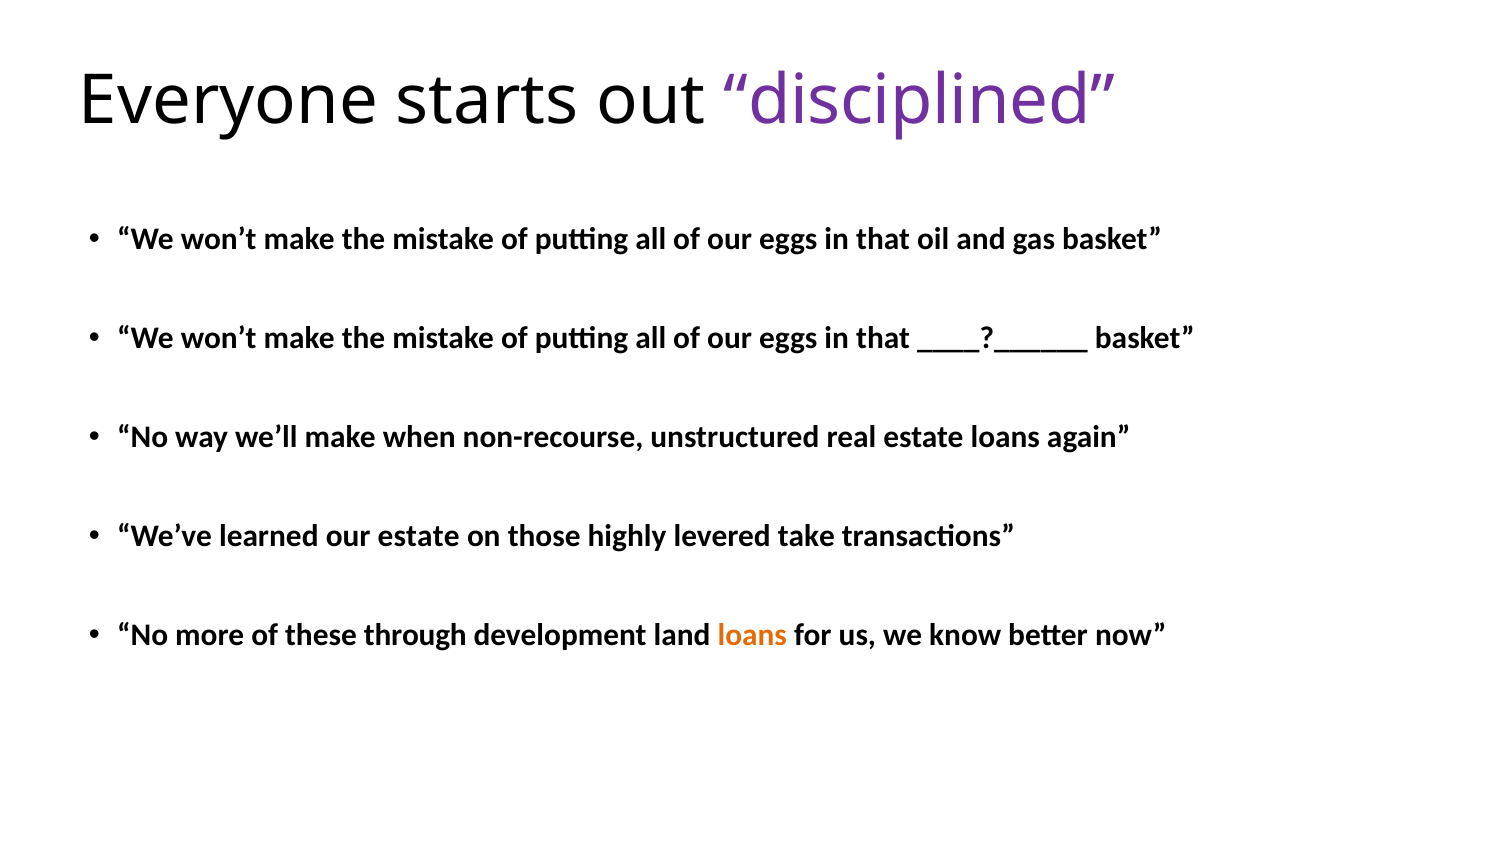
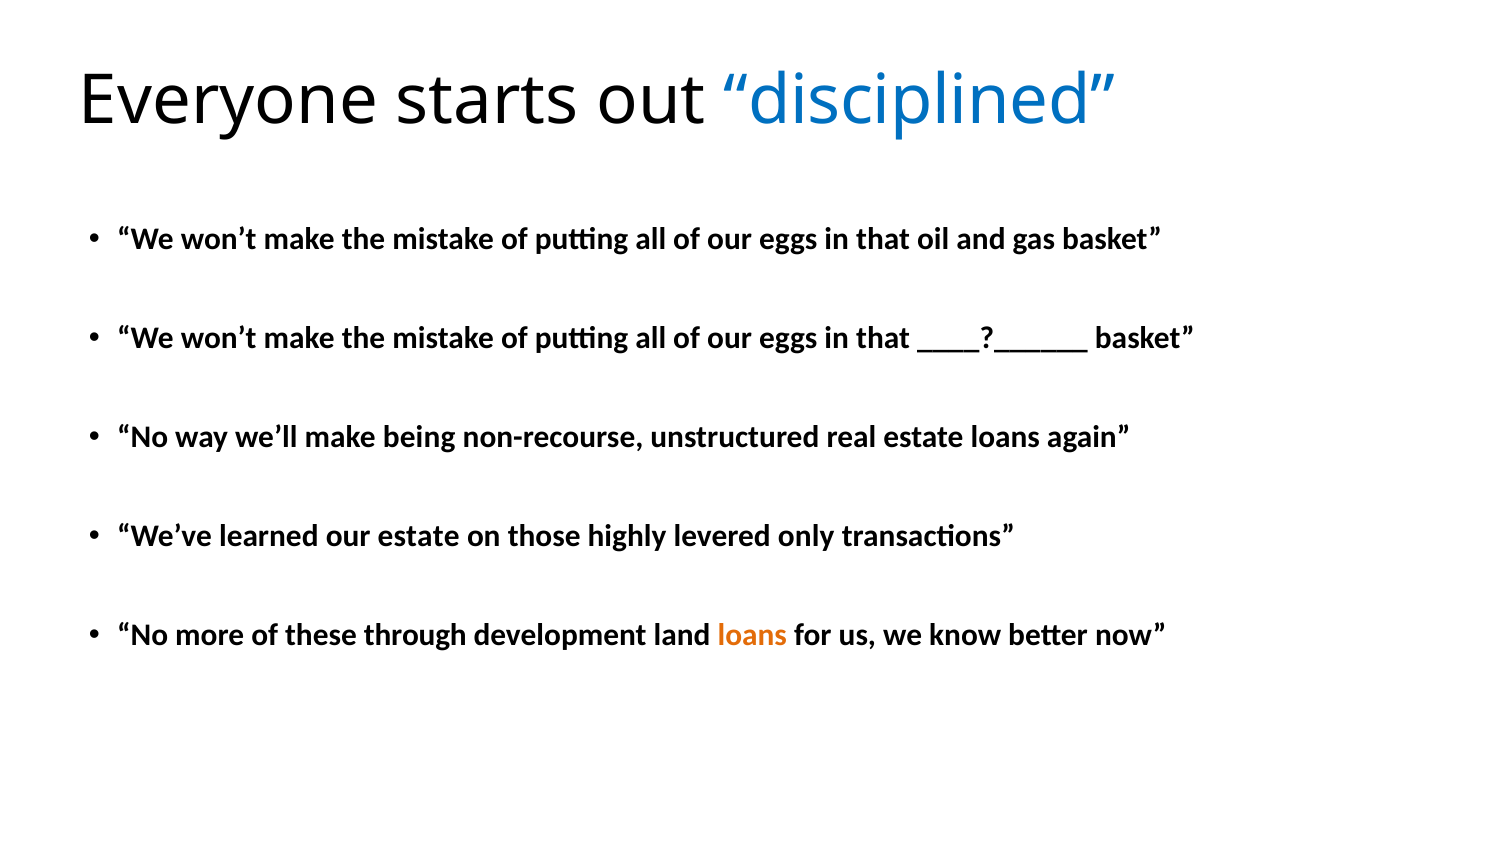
disciplined colour: purple -> blue
when: when -> being
take: take -> only
